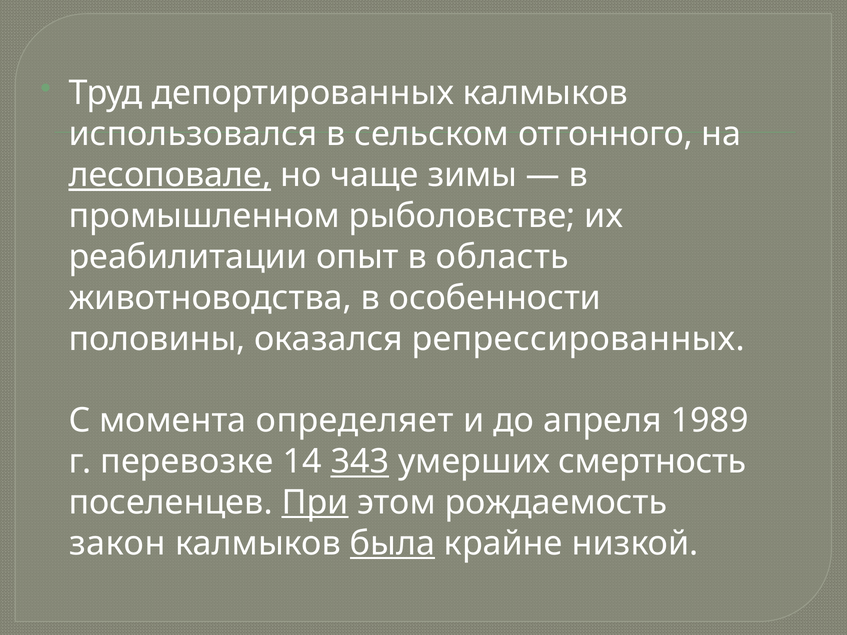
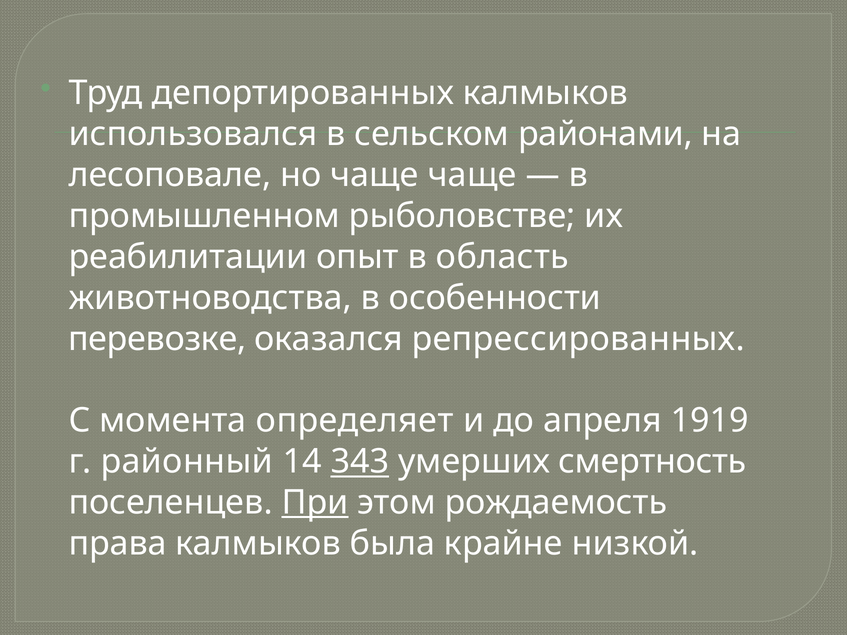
отгонного: отгонного -> районами
лесоповале underline: present -> none
чаще зимы: зимы -> чаще
половины: половины -> перевозке
1989: 1989 -> 1919
перевозке: перевозке -> районный
закон: закон -> права
была underline: present -> none
